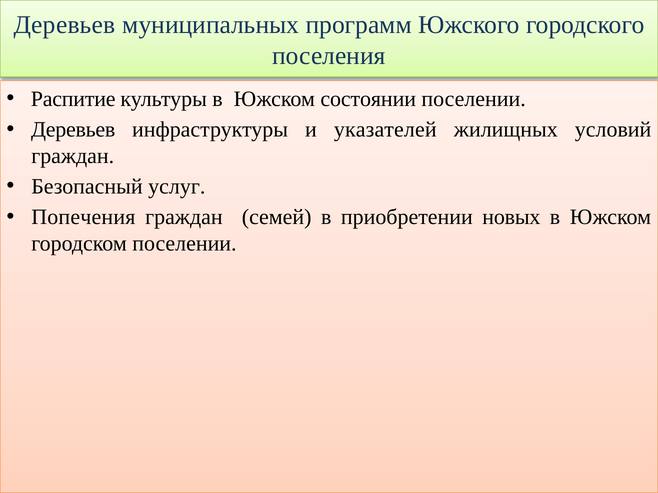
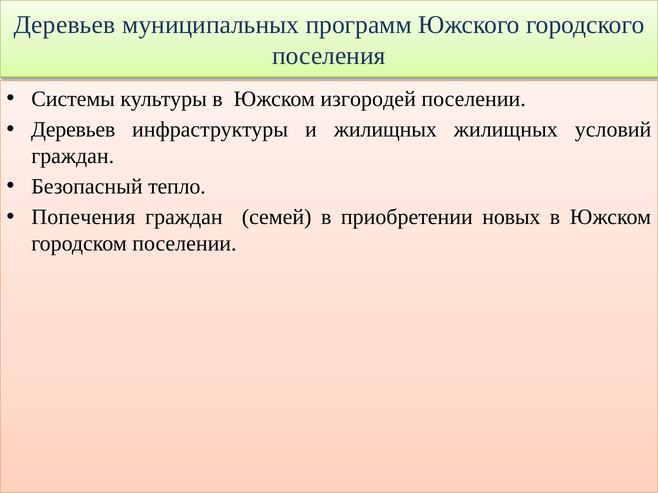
Распитие: Распитие -> Системы
состоянии: состоянии -> изгородей
и указателей: указателей -> жилищных
услуг: услуг -> тепло
